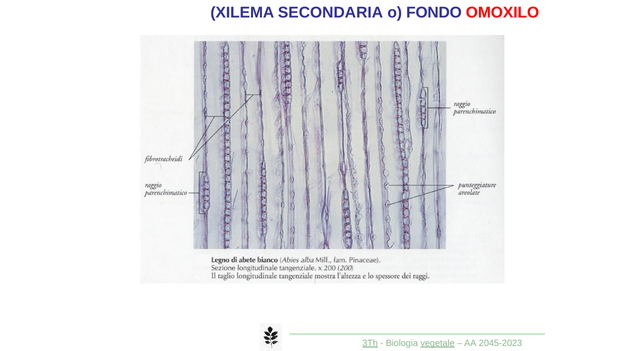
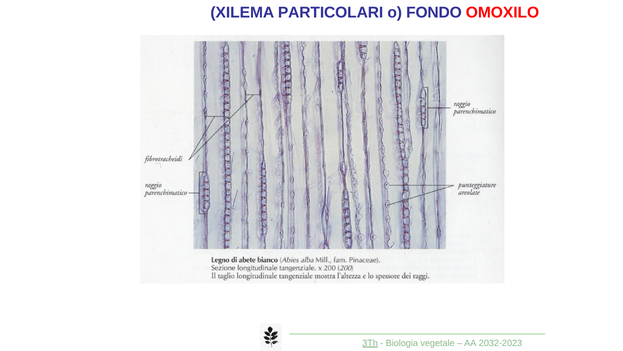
SECONDARIA: SECONDARIA -> PARTICOLARI
vegetale underline: present -> none
2045-2023: 2045-2023 -> 2032-2023
